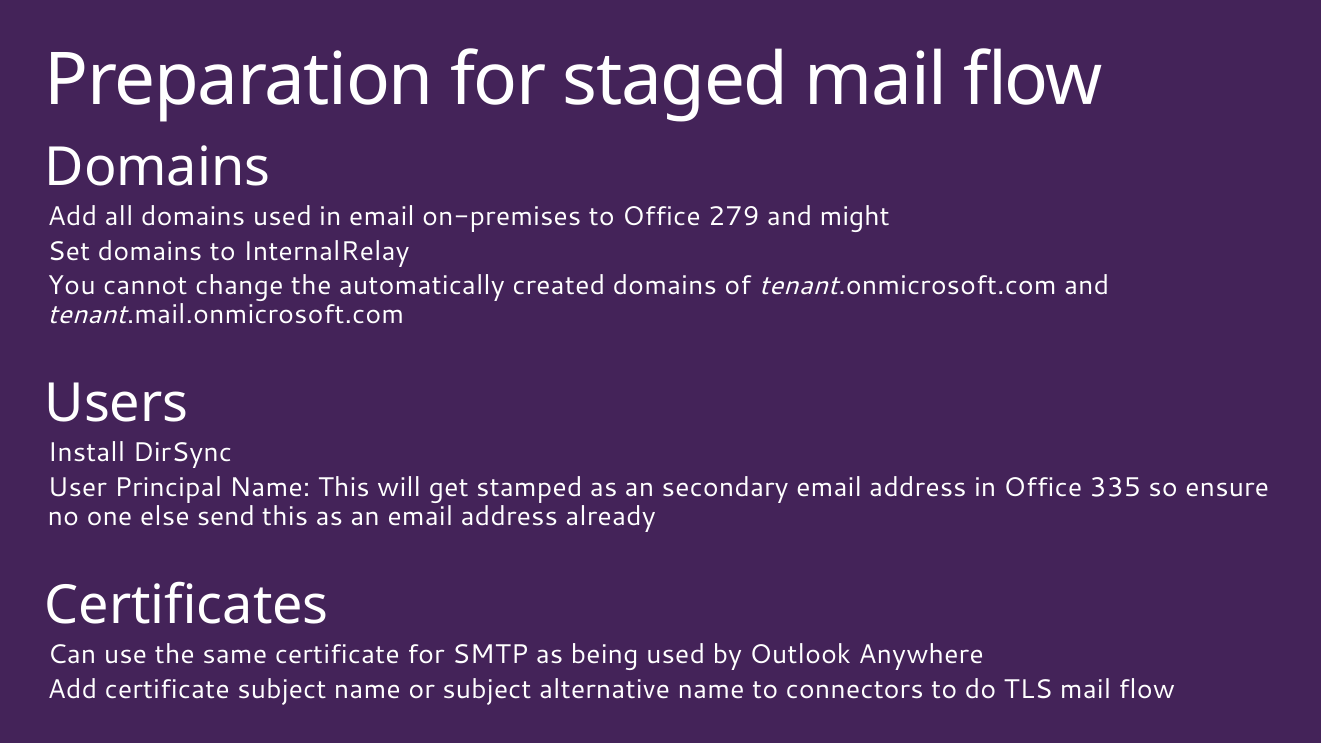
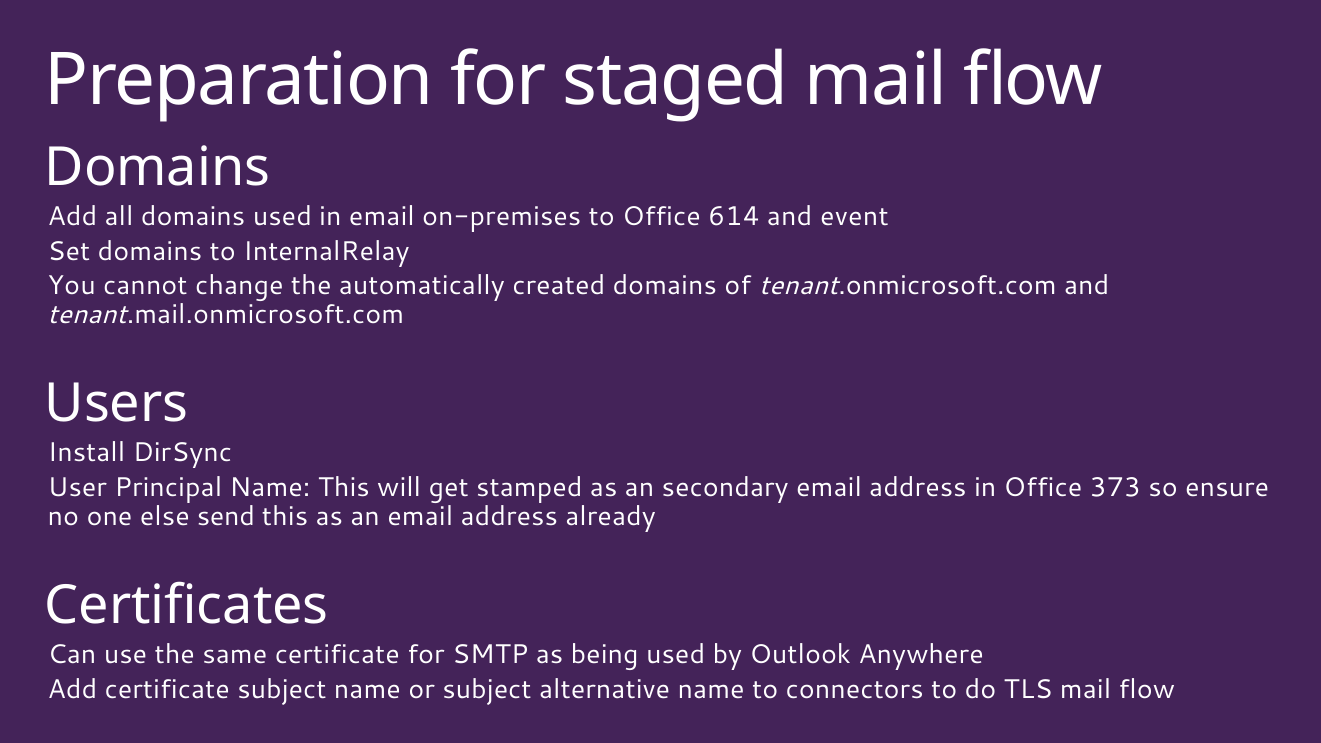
279: 279 -> 614
might: might -> event
335: 335 -> 373
